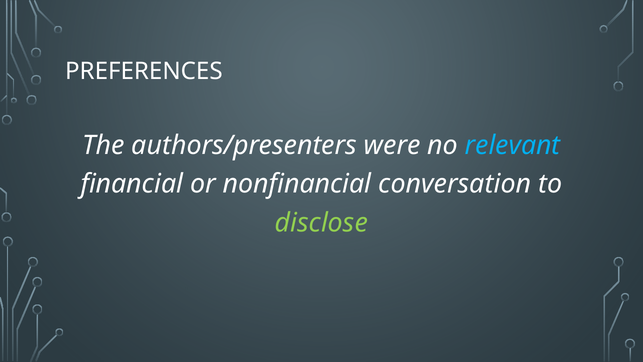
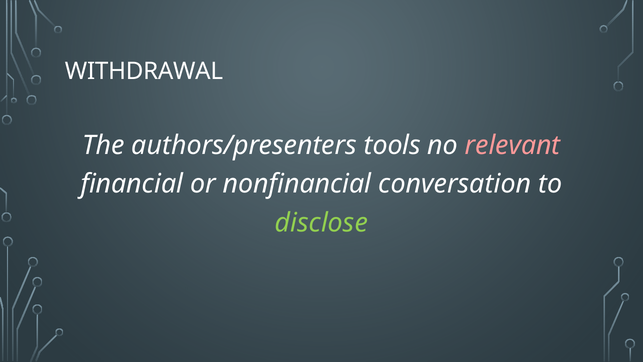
PREFERENCES: PREFERENCES -> WITHDRAWAL
were: were -> tools
relevant colour: light blue -> pink
